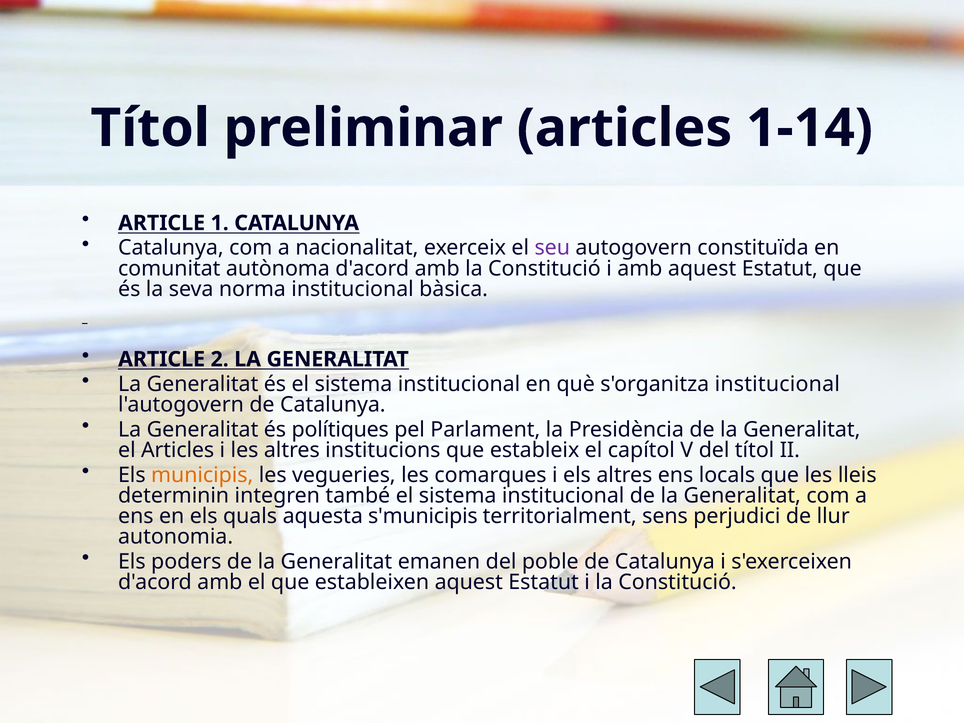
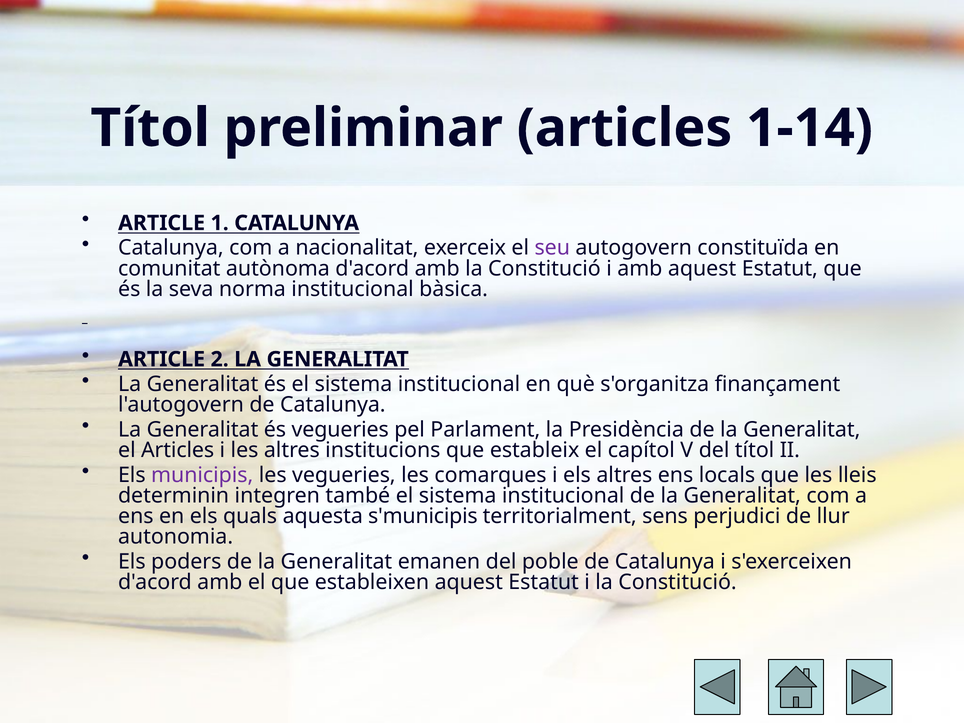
s'organitza institucional: institucional -> finançament
és polítiques: polítiques -> vegueries
municipis colour: orange -> purple
